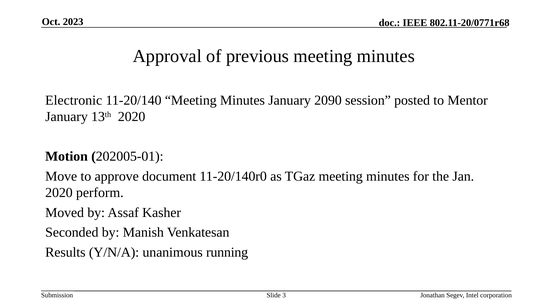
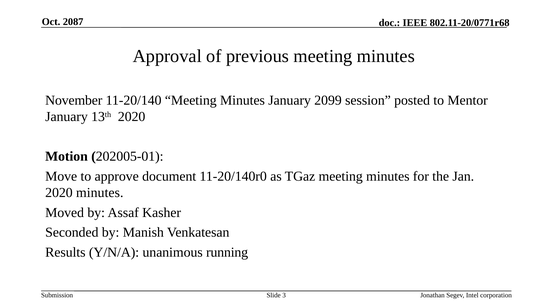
2023: 2023 -> 2087
Electronic: Electronic -> November
2090: 2090 -> 2099
2020 perform: perform -> minutes
